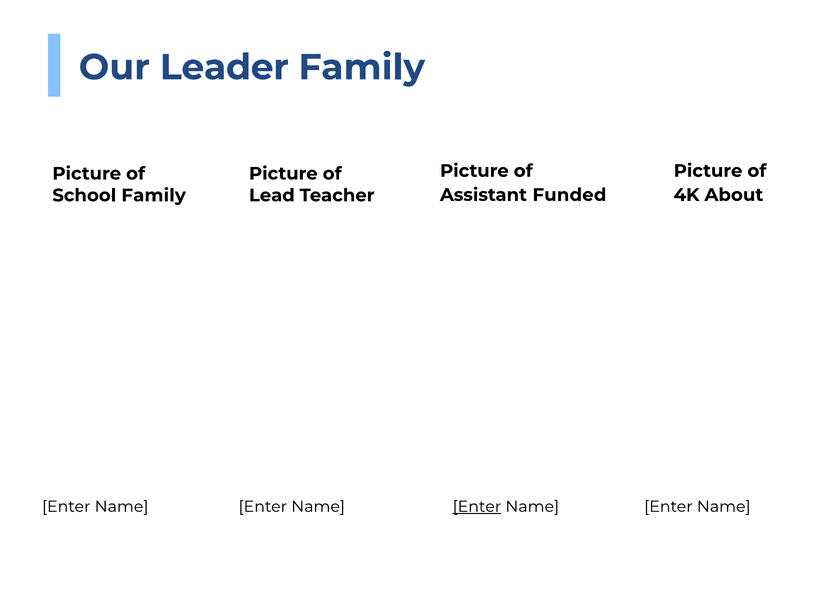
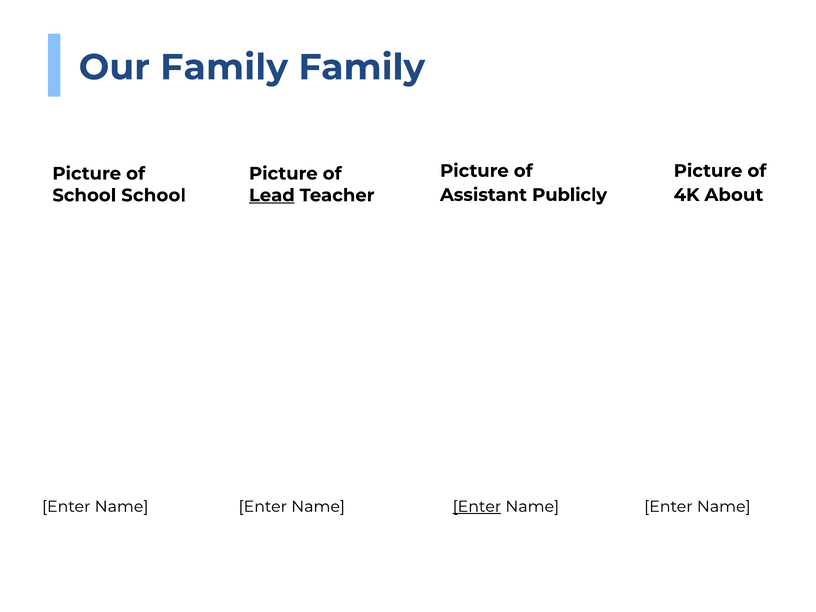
Our Leader: Leader -> Family
Funded: Funded -> Publicly
School Family: Family -> School
Lead underline: none -> present
